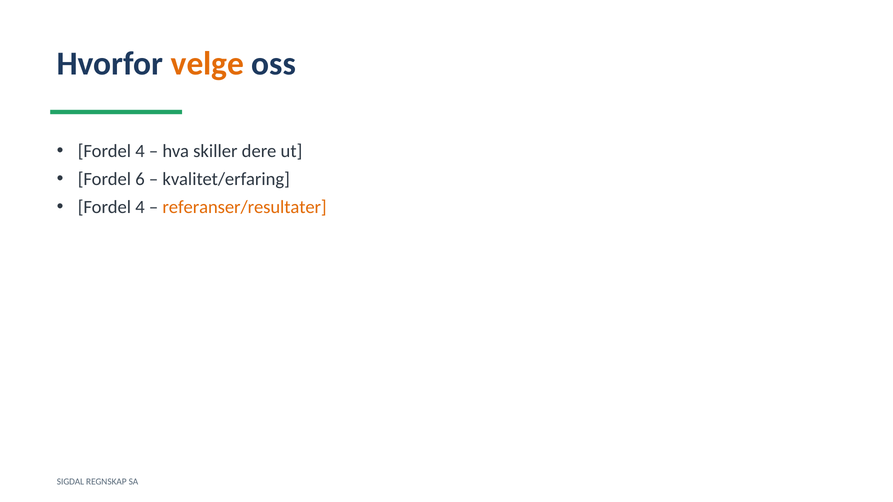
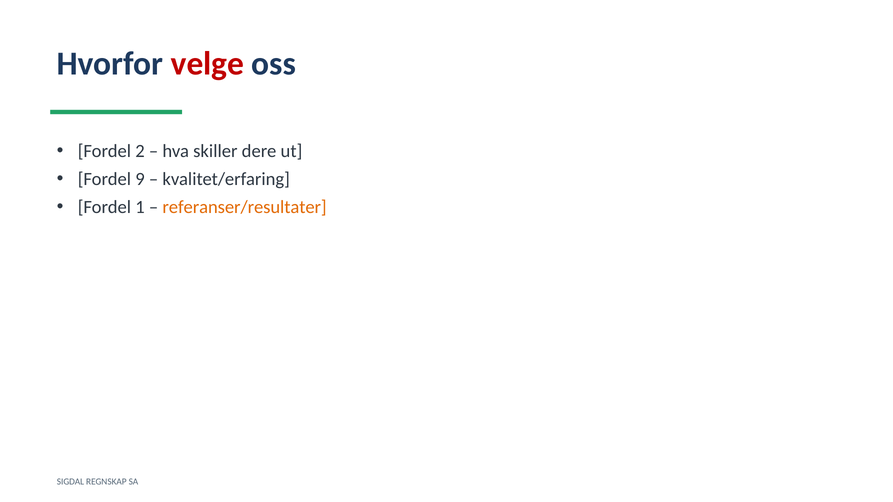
velge colour: orange -> red
4 at (140, 151): 4 -> 2
6: 6 -> 9
4 at (140, 207): 4 -> 1
